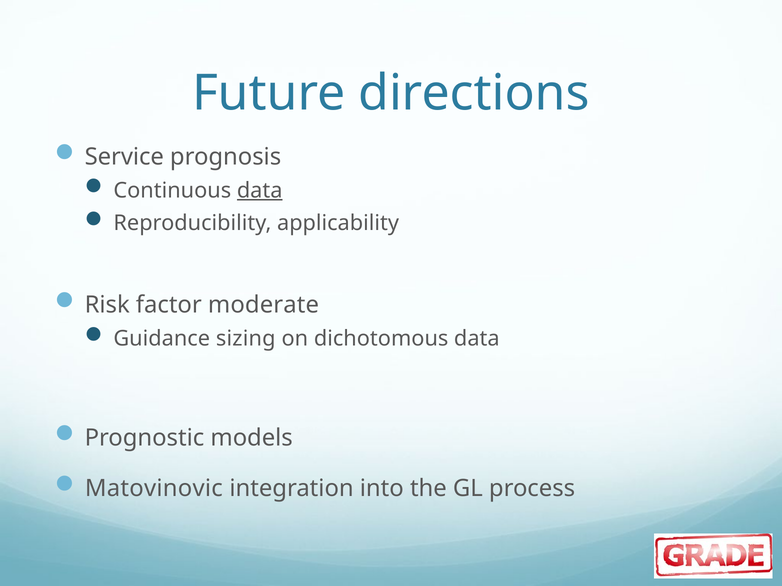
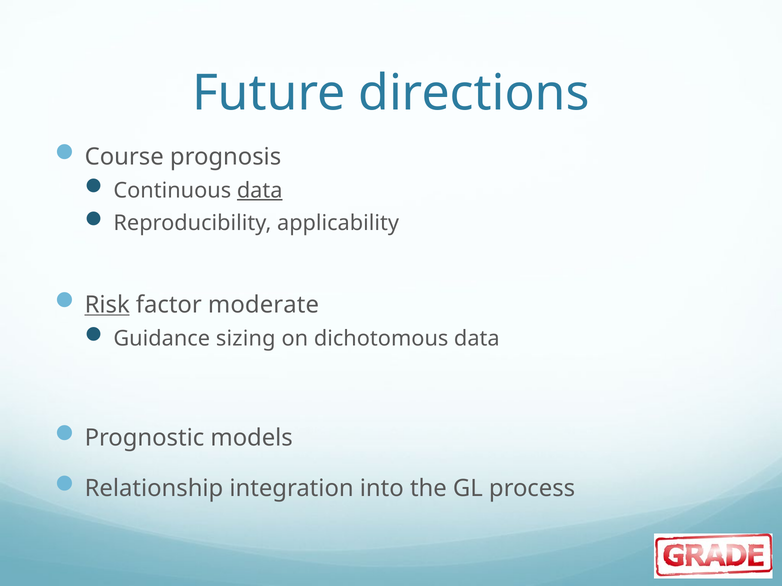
Service: Service -> Course
Risk underline: none -> present
Matovinovic: Matovinovic -> Relationship
